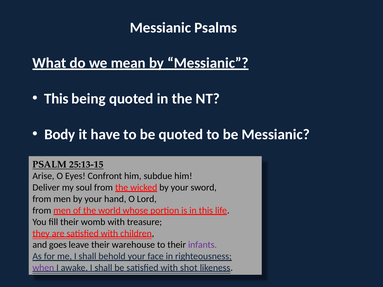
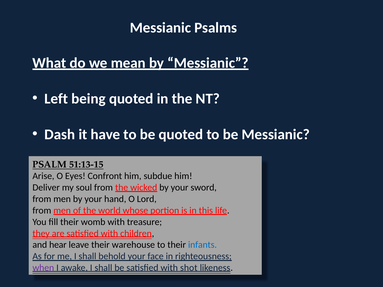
This at (56, 99): This -> Left
Body: Body -> Dash
25:13-15: 25:13-15 -> 51:13-15
goes: goes -> hear
infants colour: purple -> blue
